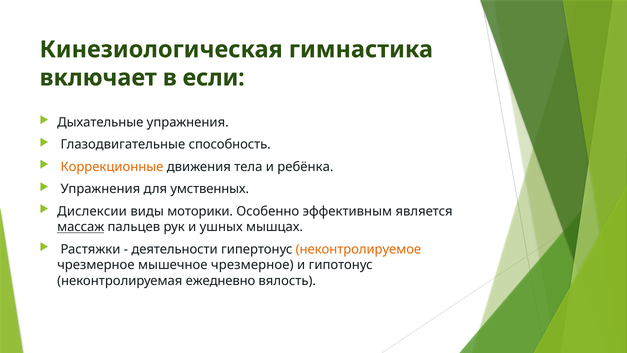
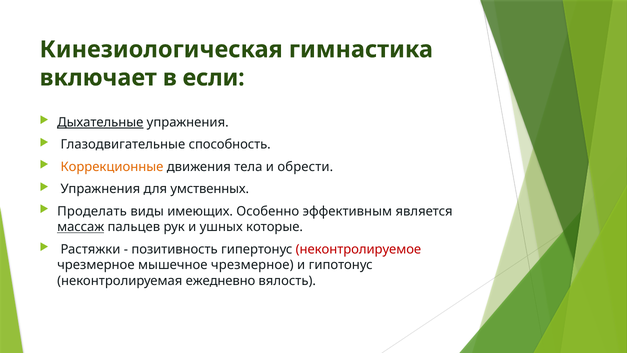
Дыхательные underline: none -> present
ребёнка: ребёнка -> обрести
Дислексии: Дислексии -> Проделать
моторики: моторики -> имеющих
мышцах: мышцах -> которые
деятельности: деятельности -> позитивность
неконтролируемое colour: orange -> red
